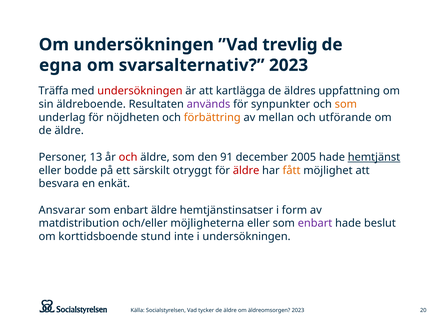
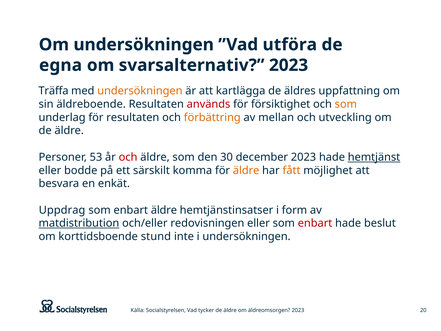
trevlig: trevlig -> utföra
undersökningen at (140, 91) colour: red -> orange
används colour: purple -> red
synpunkter: synpunkter -> försiktighet
för nöjdheten: nöjdheten -> resultaten
utförande: utförande -> utveckling
13: 13 -> 53
91: 91 -> 30
december 2005: 2005 -> 2023
otryggt: otryggt -> komma
äldre at (246, 170) colour: red -> orange
Ansvarar: Ansvarar -> Uppdrag
matdistribution underline: none -> present
möjligheterna: möjligheterna -> redovisningen
enbart at (315, 223) colour: purple -> red
